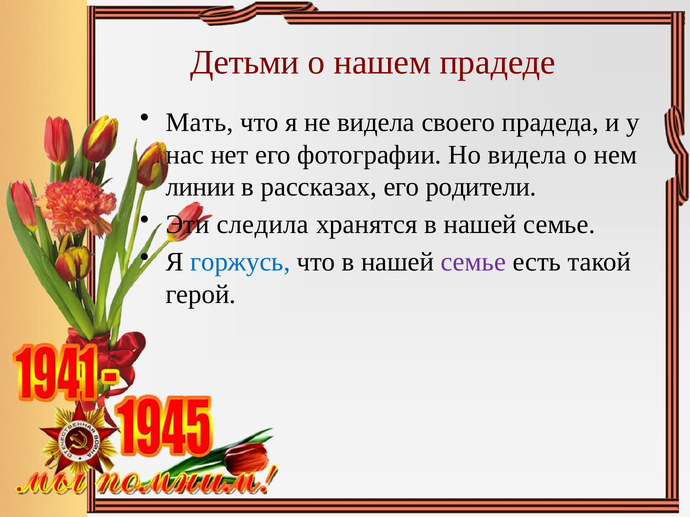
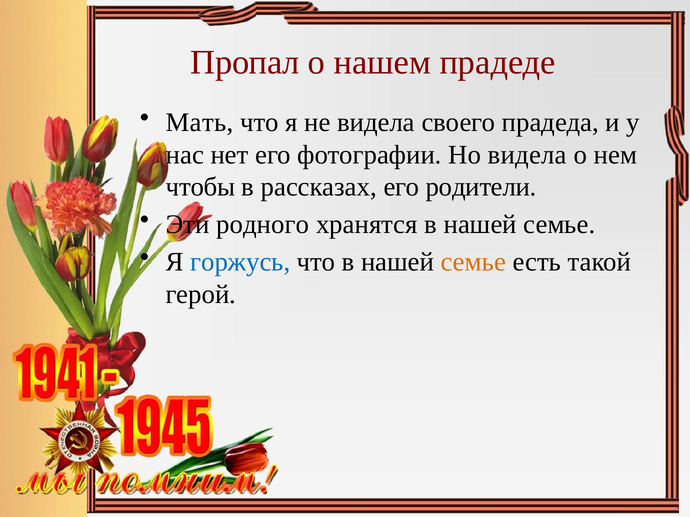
Детьми: Детьми -> Пропал
линии: линии -> чтобы
следила: следила -> родного
семье at (473, 262) colour: purple -> orange
